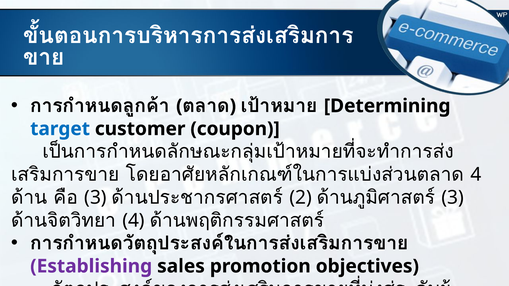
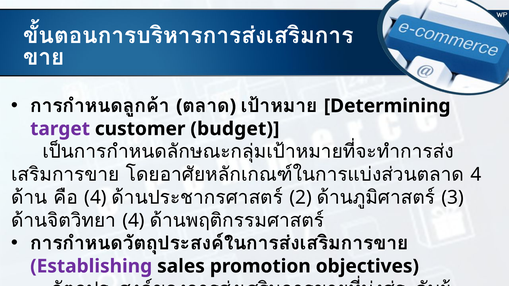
target colour: blue -> purple
coupon: coupon -> budget
3 at (95, 198): 3 -> 4
